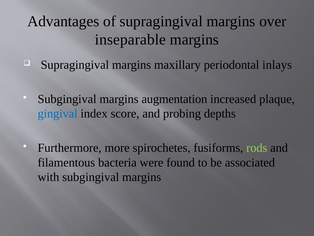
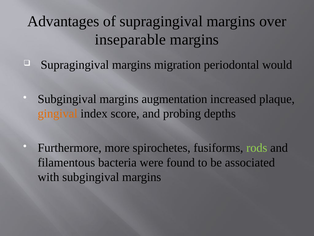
maxillary: maxillary -> migration
inlays: inlays -> would
gingival colour: blue -> orange
